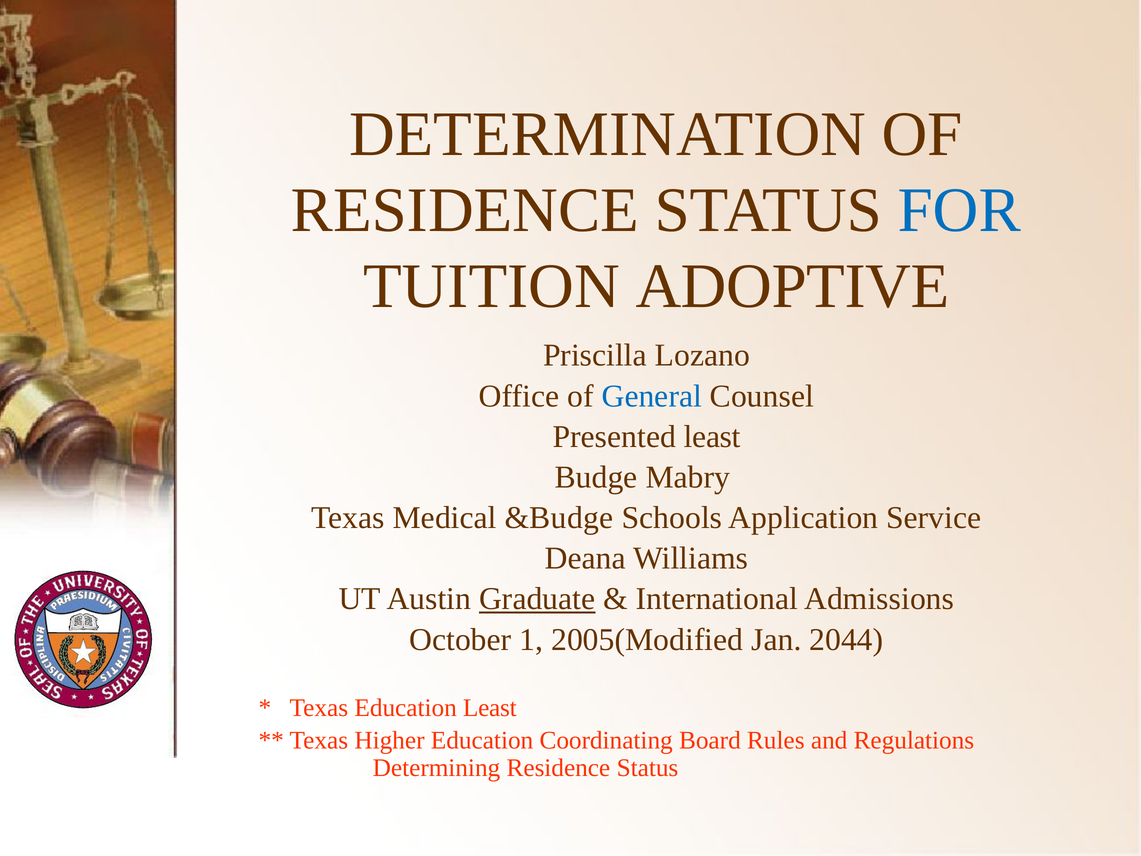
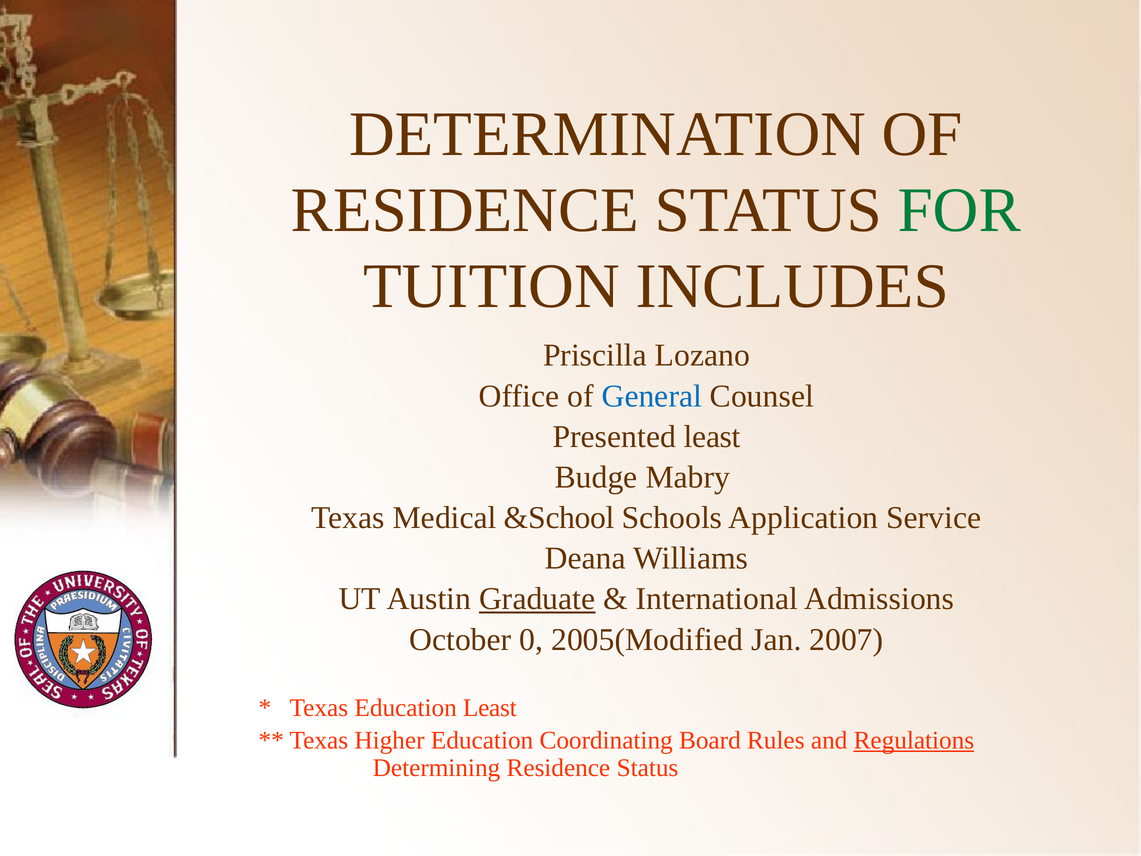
FOR colour: blue -> green
ADOPTIVE: ADOPTIVE -> INCLUDES
&Budge: &Budge -> &School
1: 1 -> 0
2044: 2044 -> 2007
Regulations underline: none -> present
